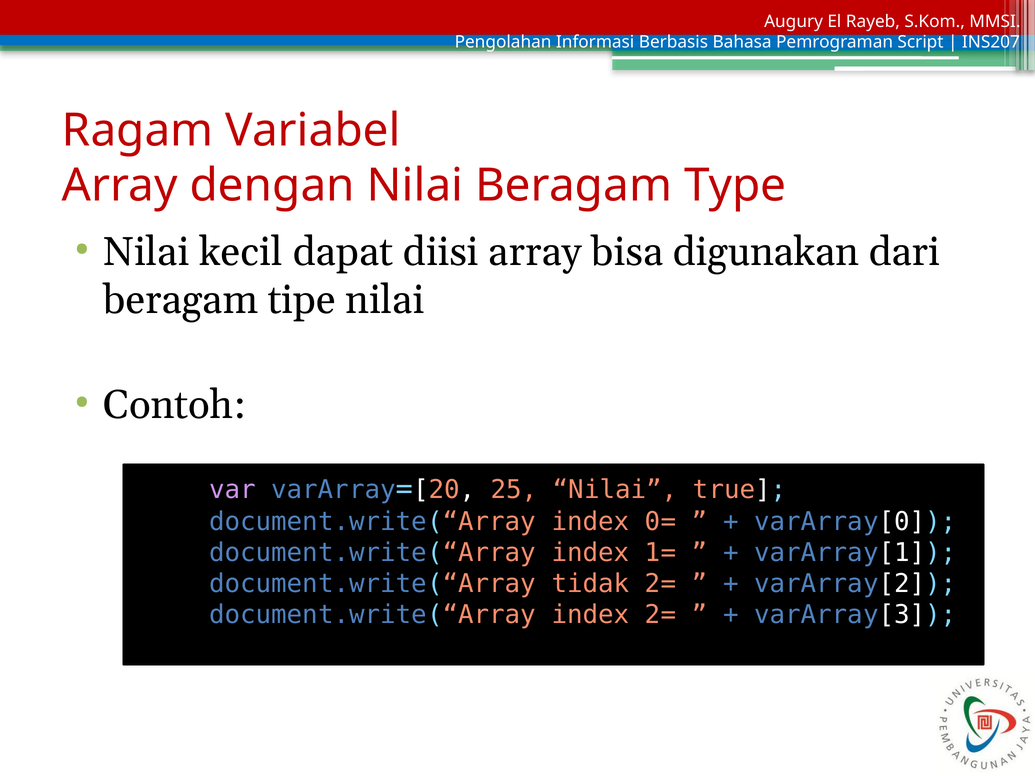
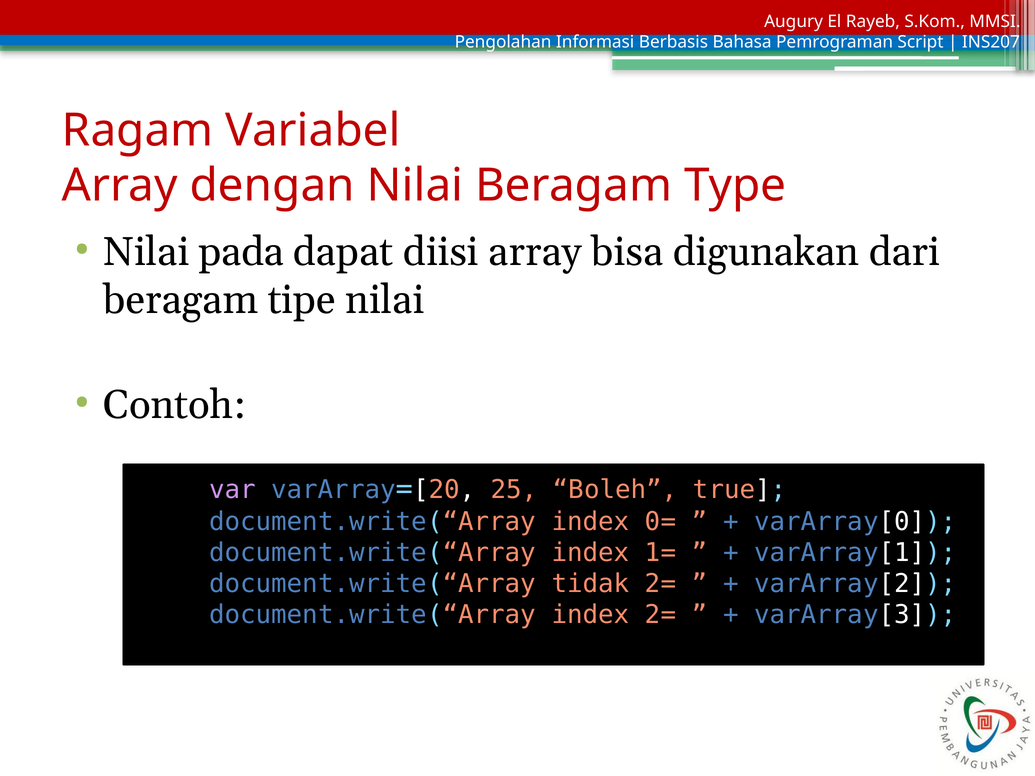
kecil: kecil -> pada
25 Nilai: Nilai -> Boleh
